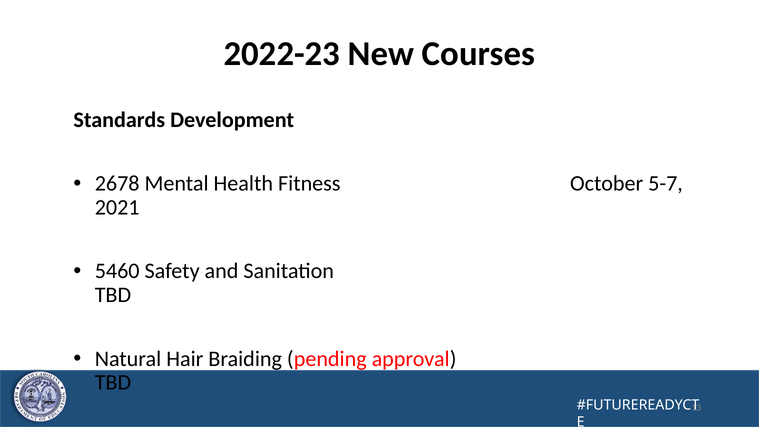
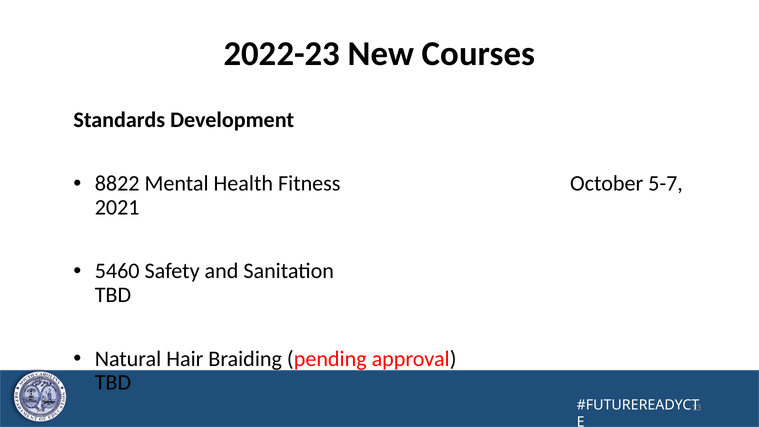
2678: 2678 -> 8822
